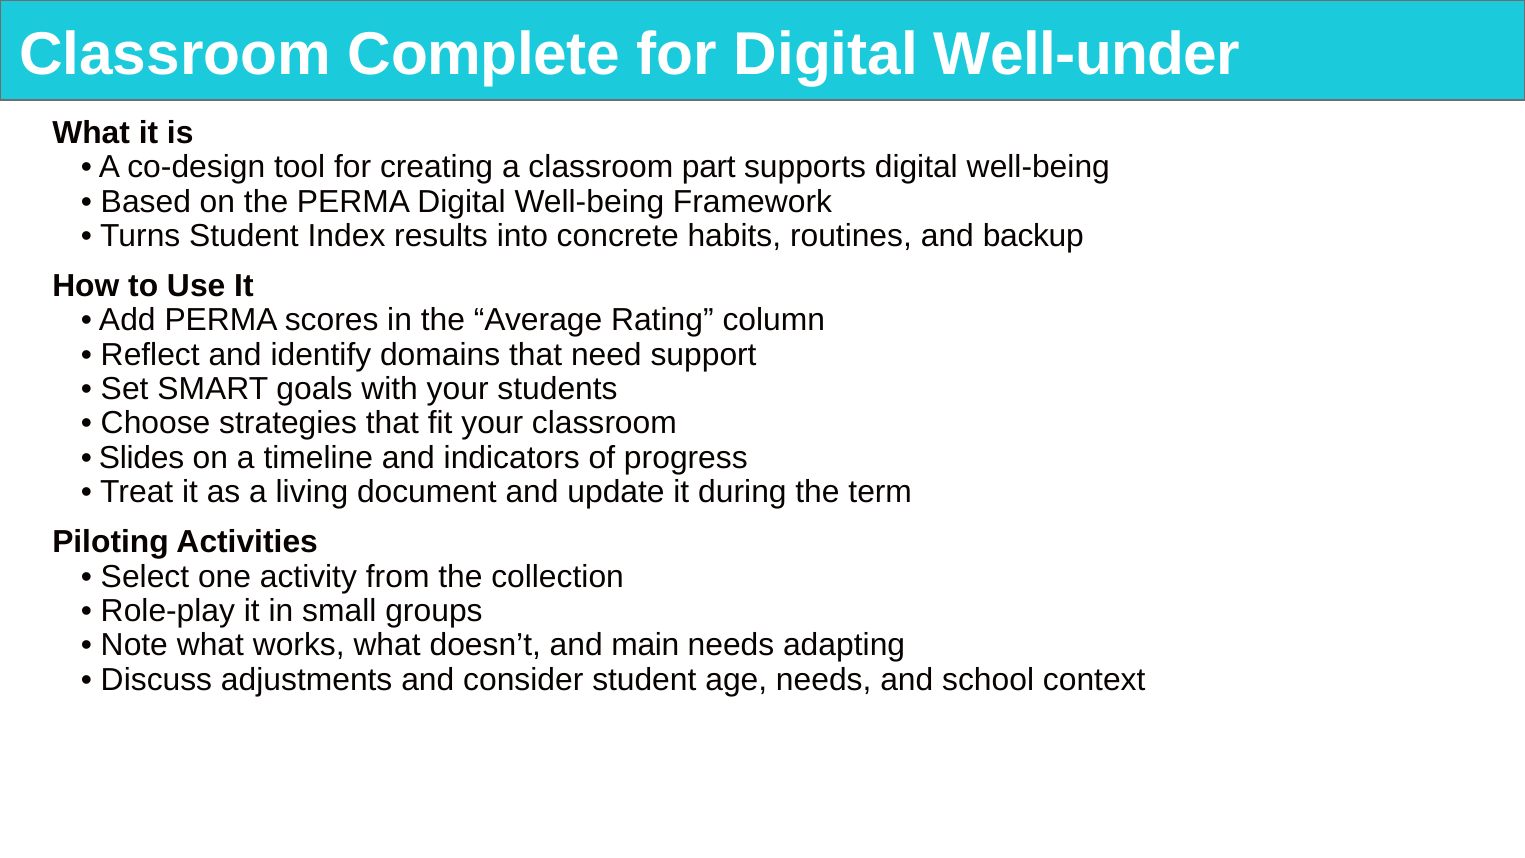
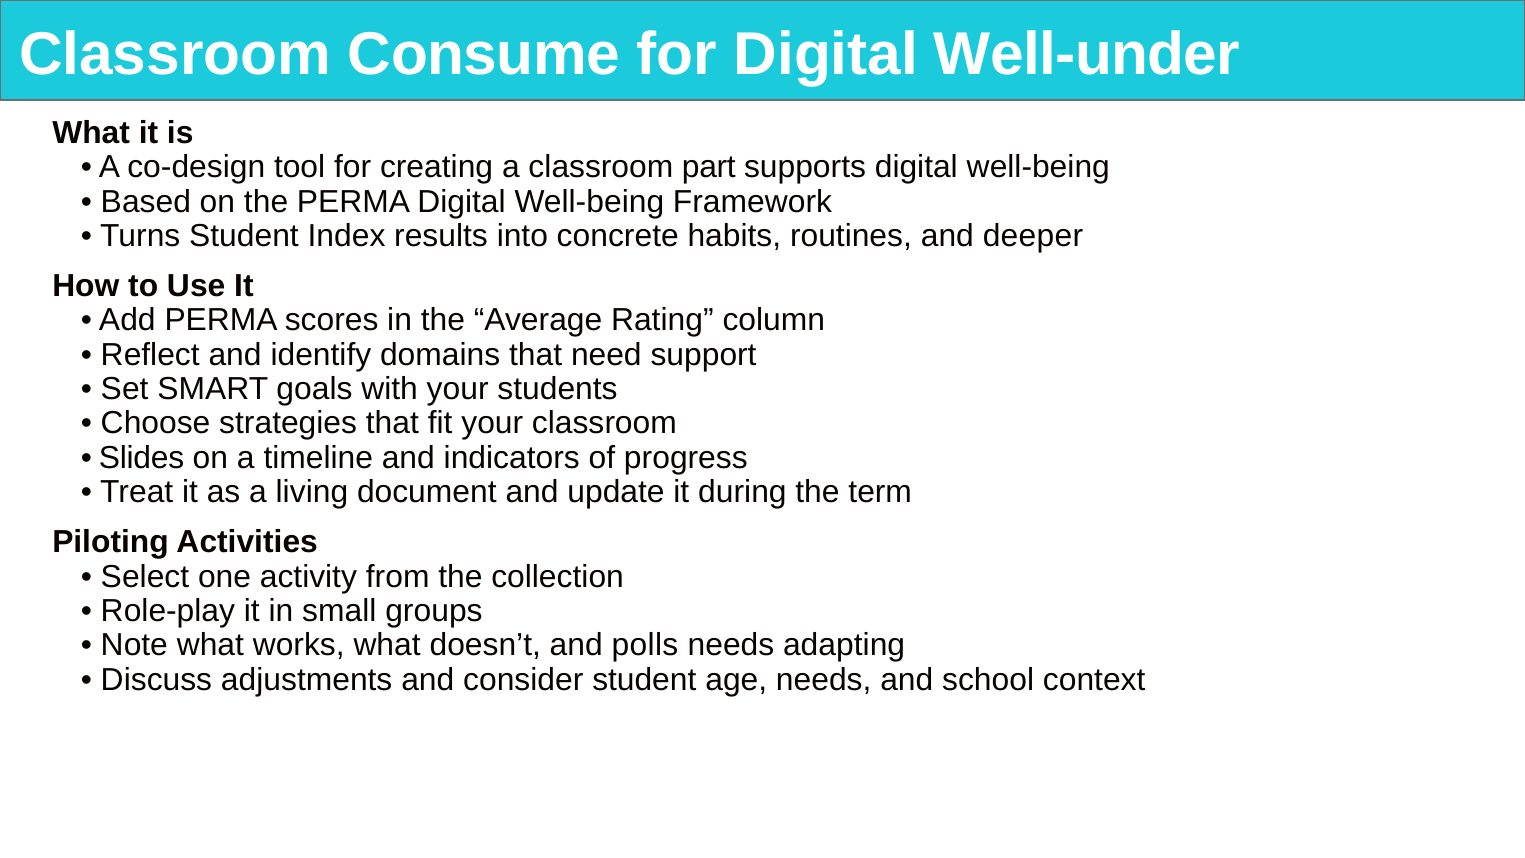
Complete: Complete -> Consume
backup: backup -> deeper
main: main -> polls
